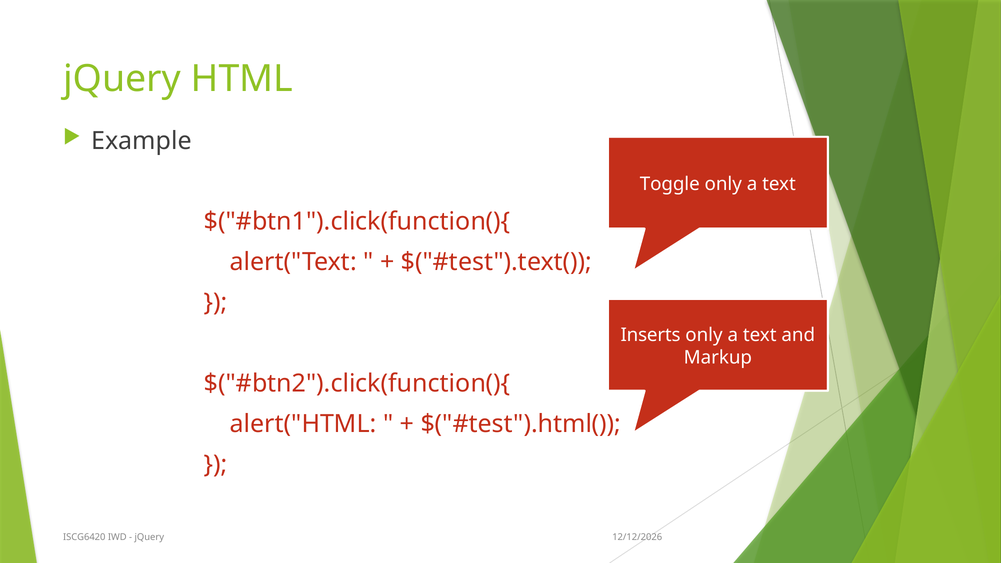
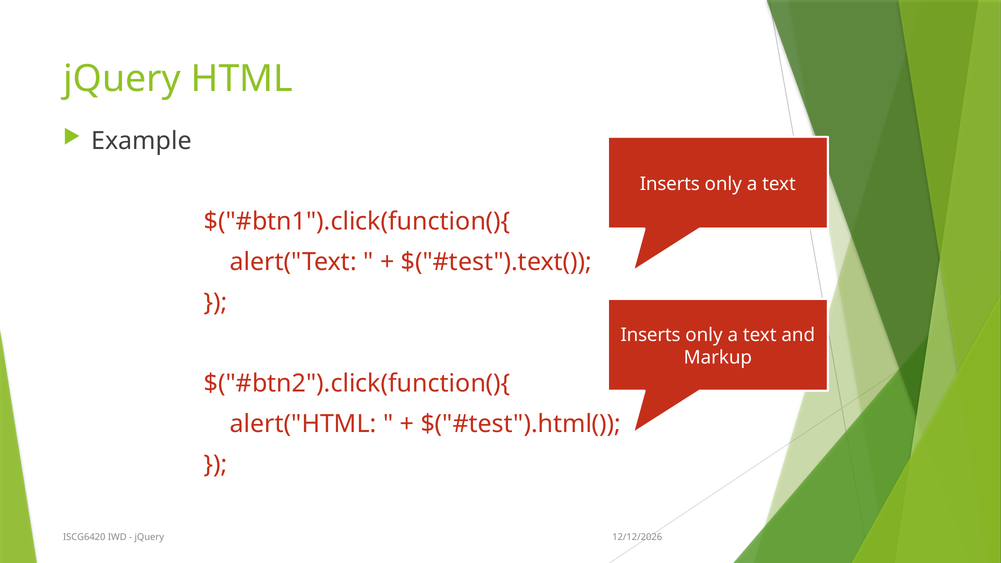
Toggle at (670, 184): Toggle -> Inserts
